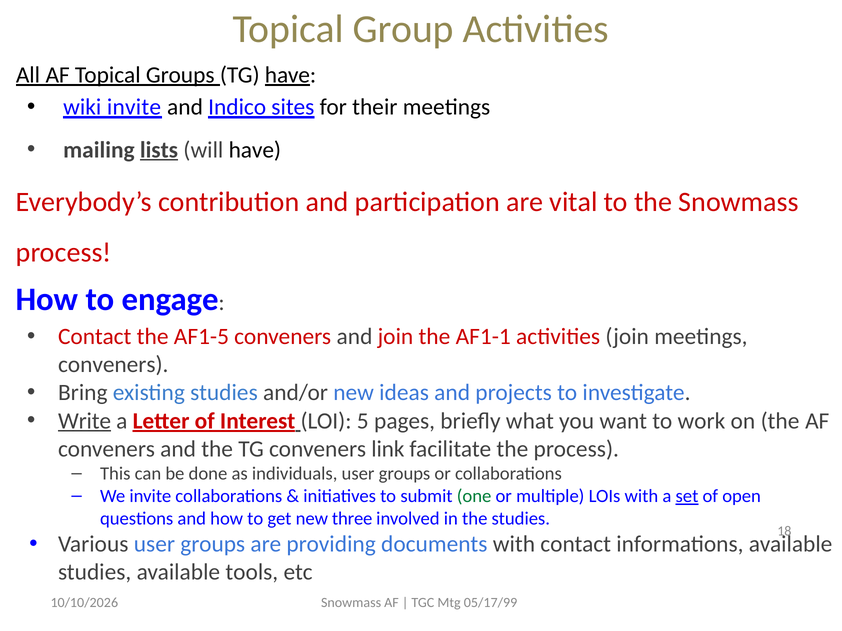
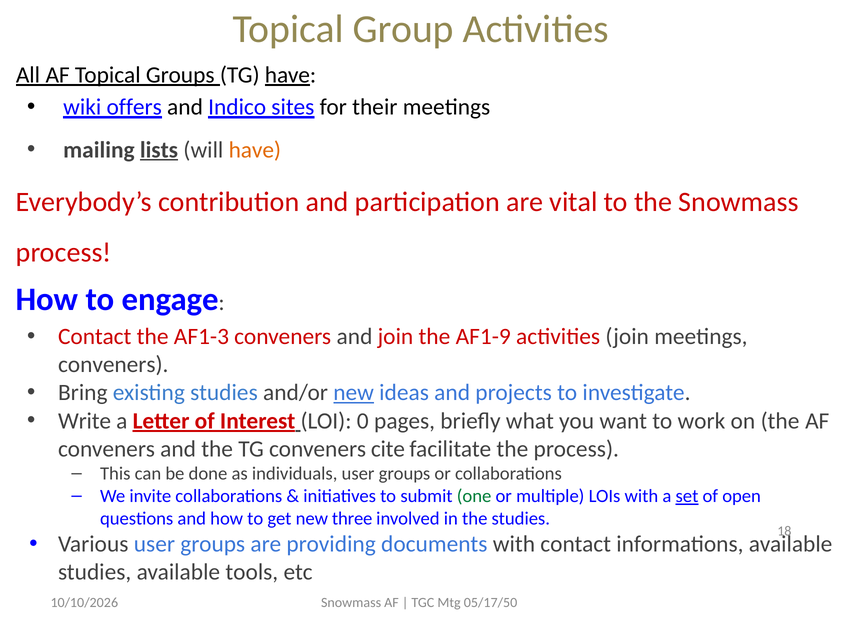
wiki invite: invite -> offers
have at (255, 150) colour: black -> orange
AF1-5: AF1-5 -> AF1-3
AF1-1: AF1-1 -> AF1-9
new at (354, 393) underline: none -> present
Write underline: present -> none
5: 5 -> 0
link: link -> cite
05/17/99: 05/17/99 -> 05/17/50
